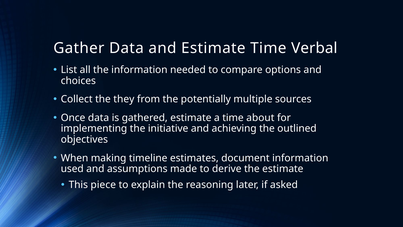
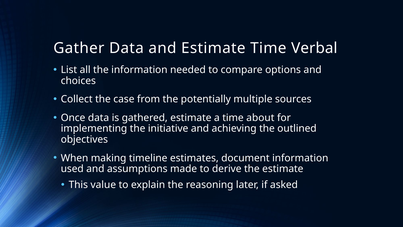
they: they -> case
piece: piece -> value
